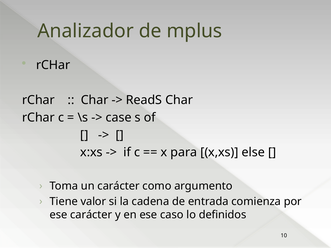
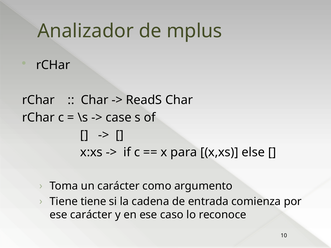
Tiene valor: valor -> tiene
definidos: definidos -> reconoce
